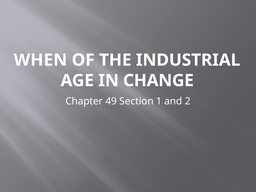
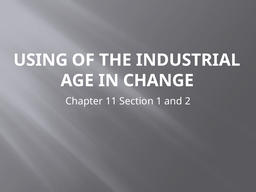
WHEN: WHEN -> USING
49: 49 -> 11
